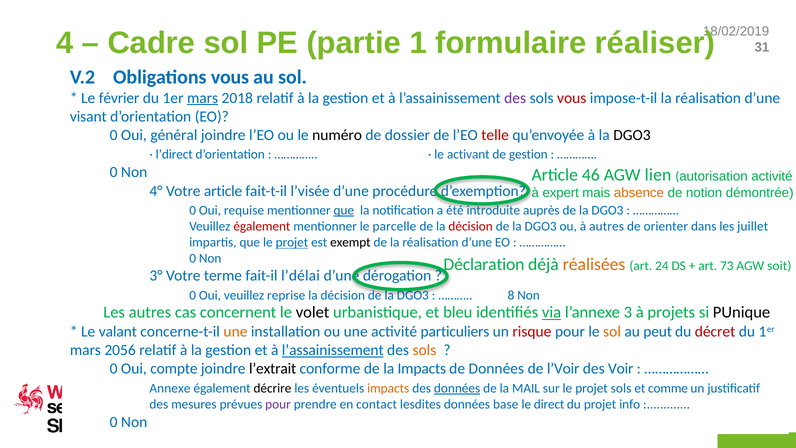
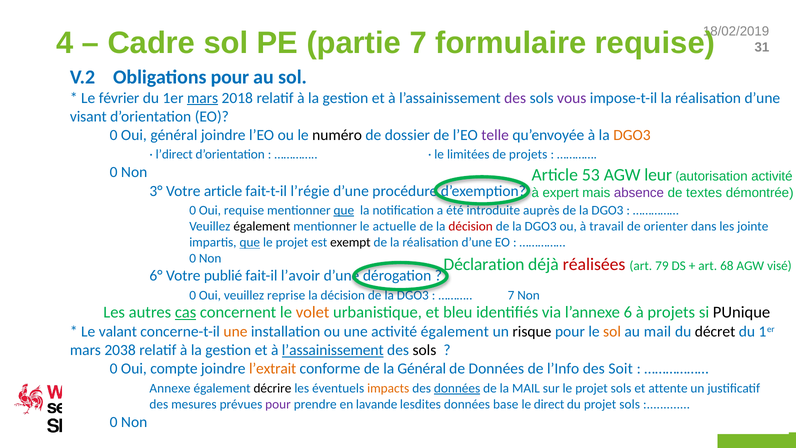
partie 1: 1 -> 7
formulaire réaliser: réaliser -> requise
Obligations vous: vous -> pour
vous at (572, 98) colour: red -> purple
telle colour: red -> purple
DGO3 at (632, 135) colour: black -> orange
activant: activant -> limitées
de gestion: gestion -> projets
46: 46 -> 53
lien: lien -> leur
4°: 4° -> 3°
l’visée: l’visée -> l’régie
absence colour: orange -> purple
notion: notion -> textes
également at (262, 226) colour: red -> black
parcelle: parcelle -> actuelle
à autres: autres -> travail
juillet: juillet -> jointe
que at (250, 242) underline: none -> present
projet at (292, 242) underline: present -> none
réalisées colour: orange -> red
24: 24 -> 79
73: 73 -> 68
soit: soit -> visé
3°: 3° -> 6°
terme: terme -> publié
l’délai: l’délai -> l’avoir
8 at (511, 295): 8 -> 7
cas underline: none -> present
volet colour: black -> orange
via underline: present -> none
3: 3 -> 6
activité particuliers: particuliers -> également
risque colour: red -> black
au peut: peut -> mail
décret colour: red -> black
2056: 2056 -> 2038
sols at (424, 350) colour: orange -> black
l’extrait colour: black -> orange
la Impacts: Impacts -> Général
l’Voir: l’Voir -> l’Info
Voir: Voir -> Soit
comme: comme -> attente
contact: contact -> lavande
du projet info: info -> sols
